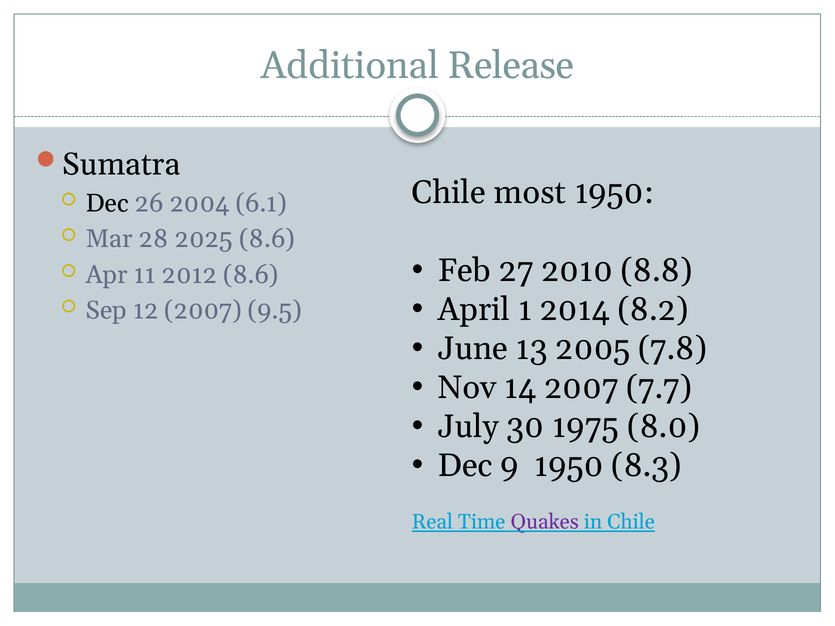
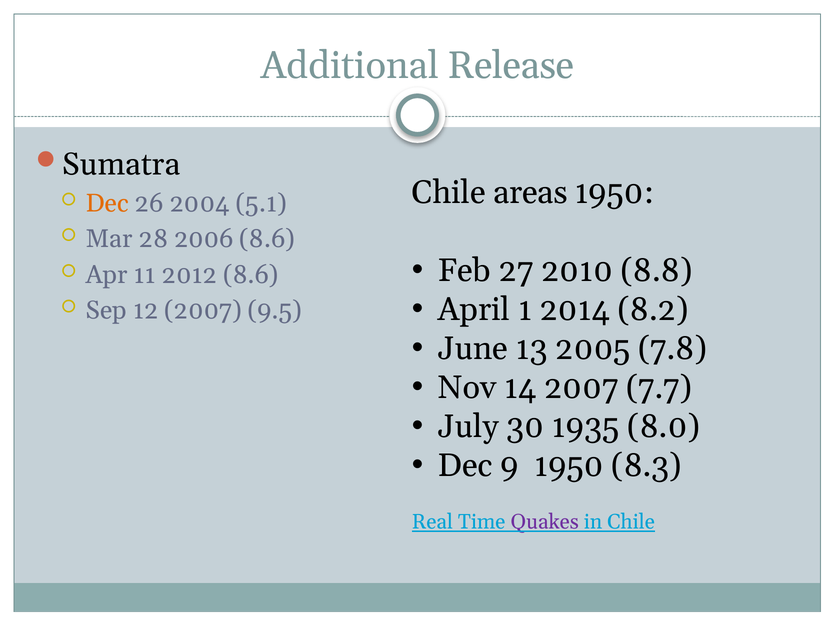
most: most -> areas
Dec at (107, 203) colour: black -> orange
6.1: 6.1 -> 5.1
2025: 2025 -> 2006
1975: 1975 -> 1935
